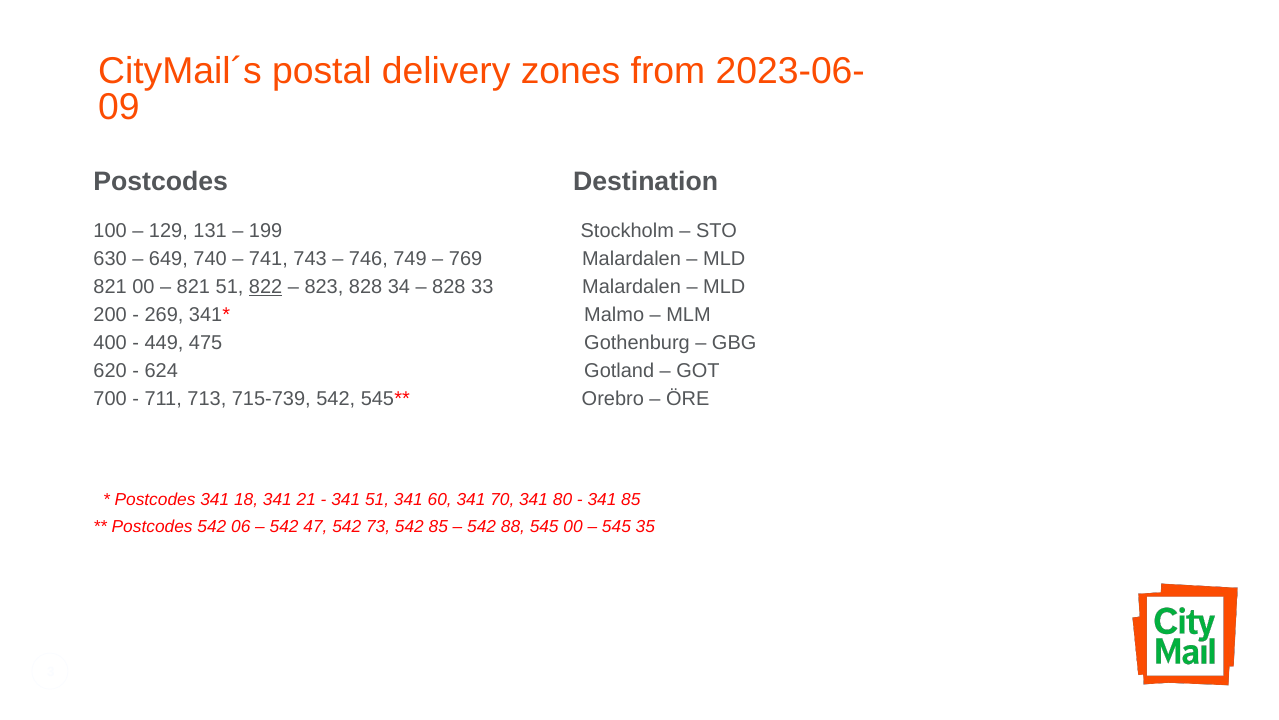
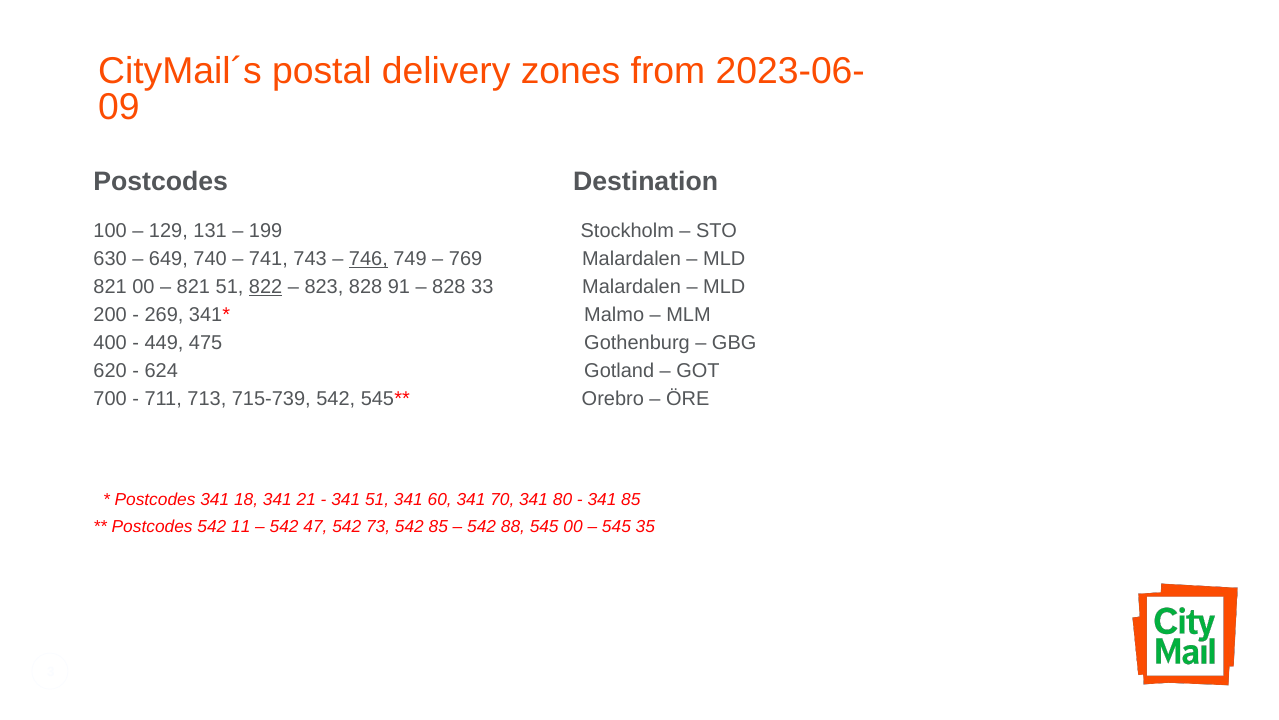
746 underline: none -> present
34: 34 -> 91
06: 06 -> 11
